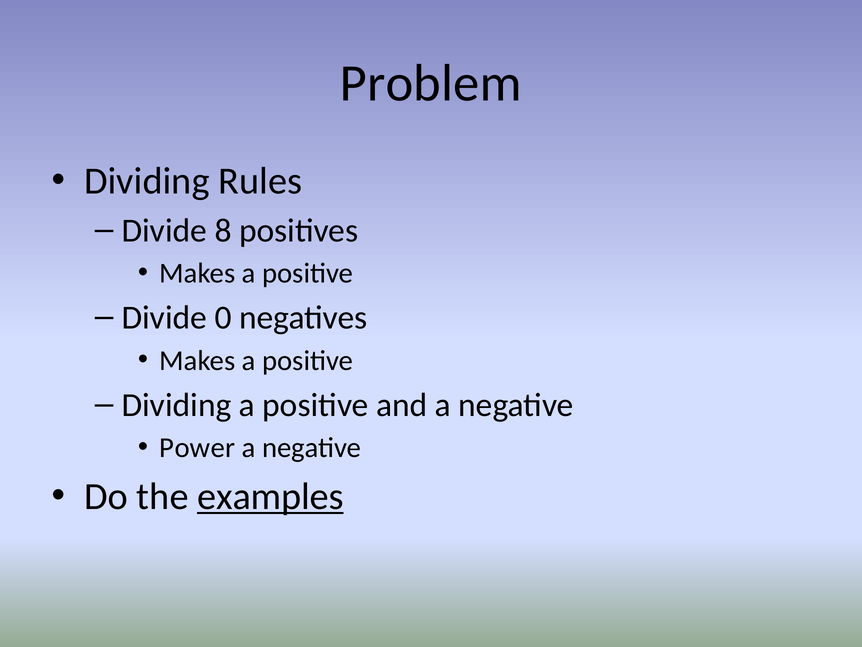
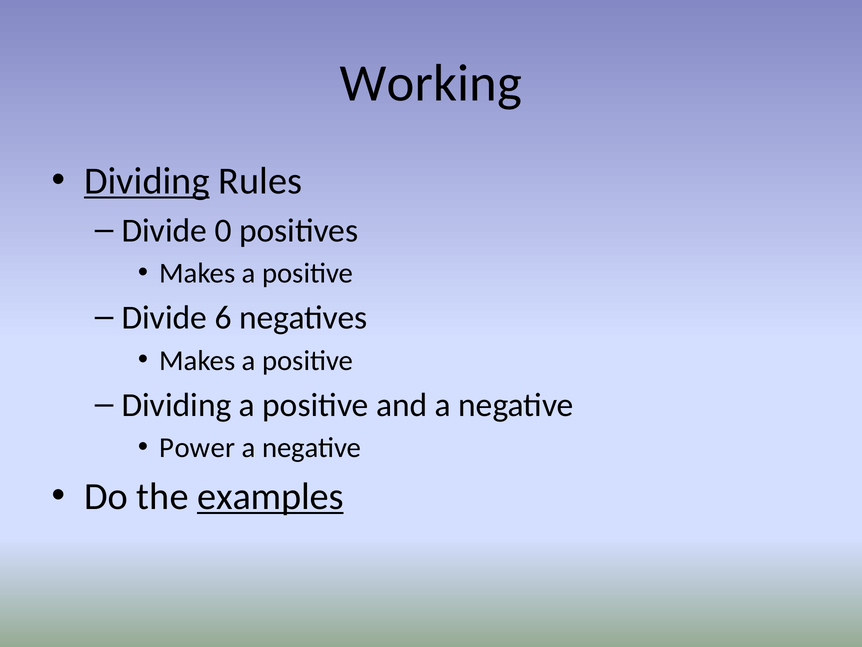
Problem: Problem -> Working
Dividing at (147, 181) underline: none -> present
8: 8 -> 0
0: 0 -> 6
